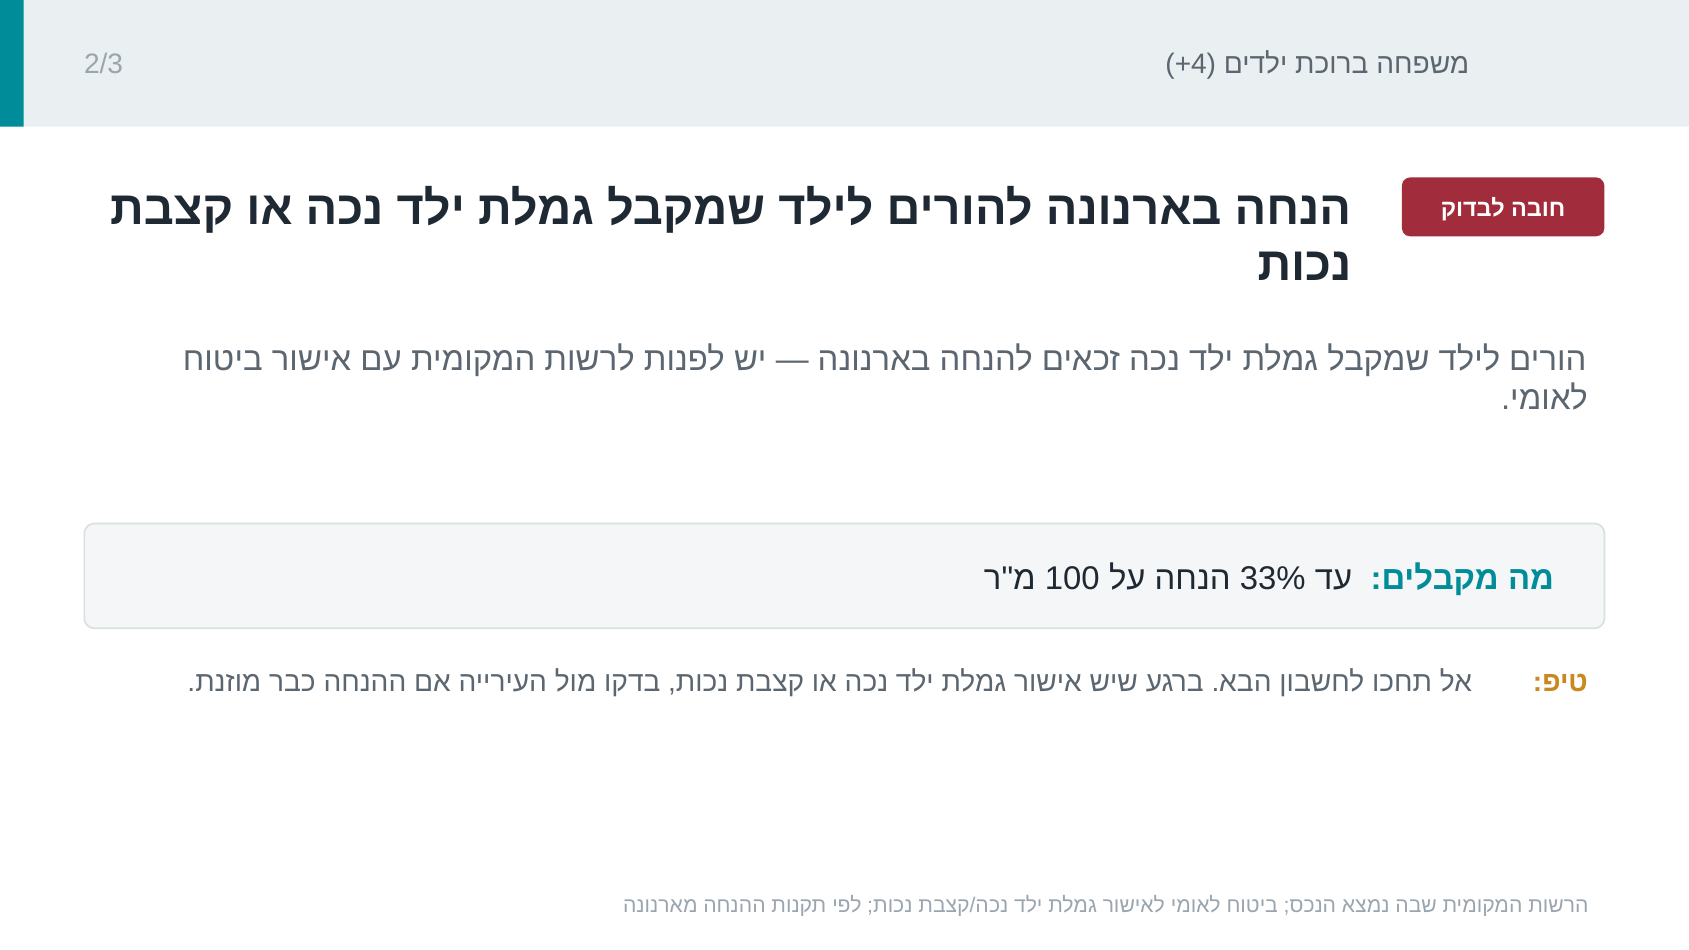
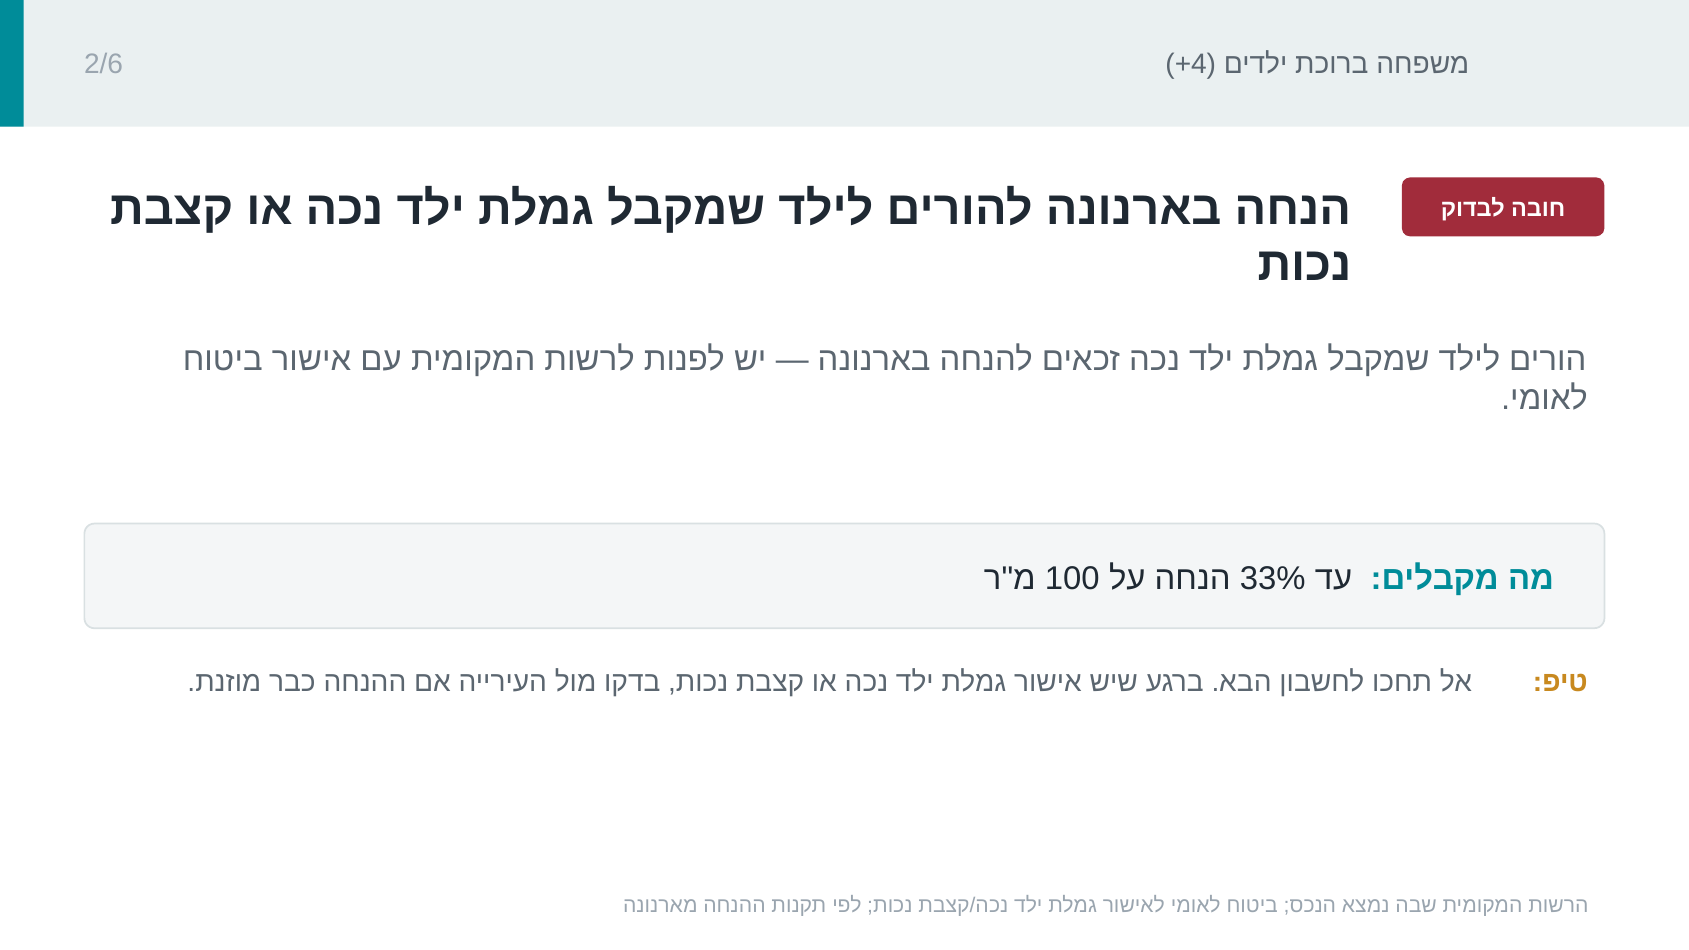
2/3: 2/3 -> 2/6
